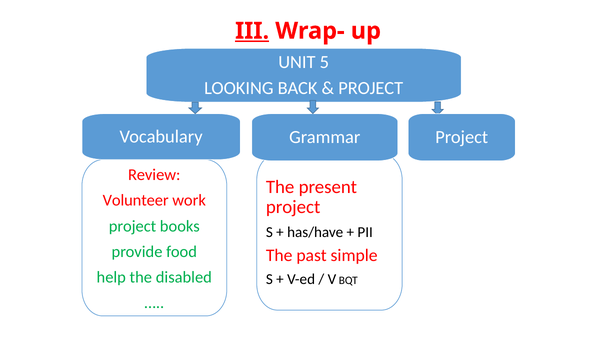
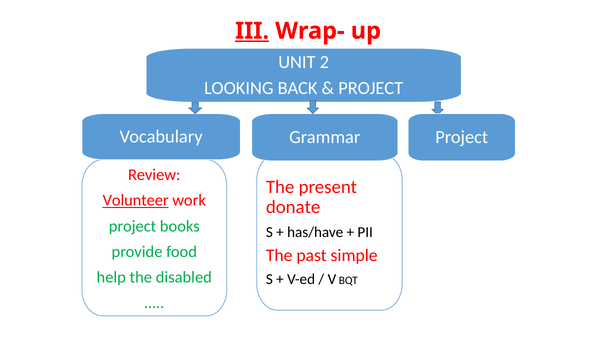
5: 5 -> 2
Volunteer underline: none -> present
project at (293, 207): project -> donate
